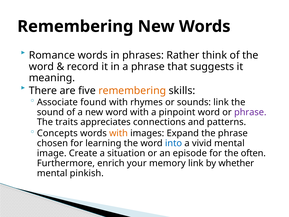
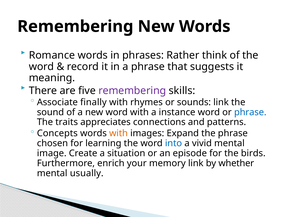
remembering at (132, 90) colour: orange -> purple
found: found -> finally
pinpoint: pinpoint -> instance
phrase at (250, 112) colour: purple -> blue
often: often -> birds
pinkish: pinkish -> usually
